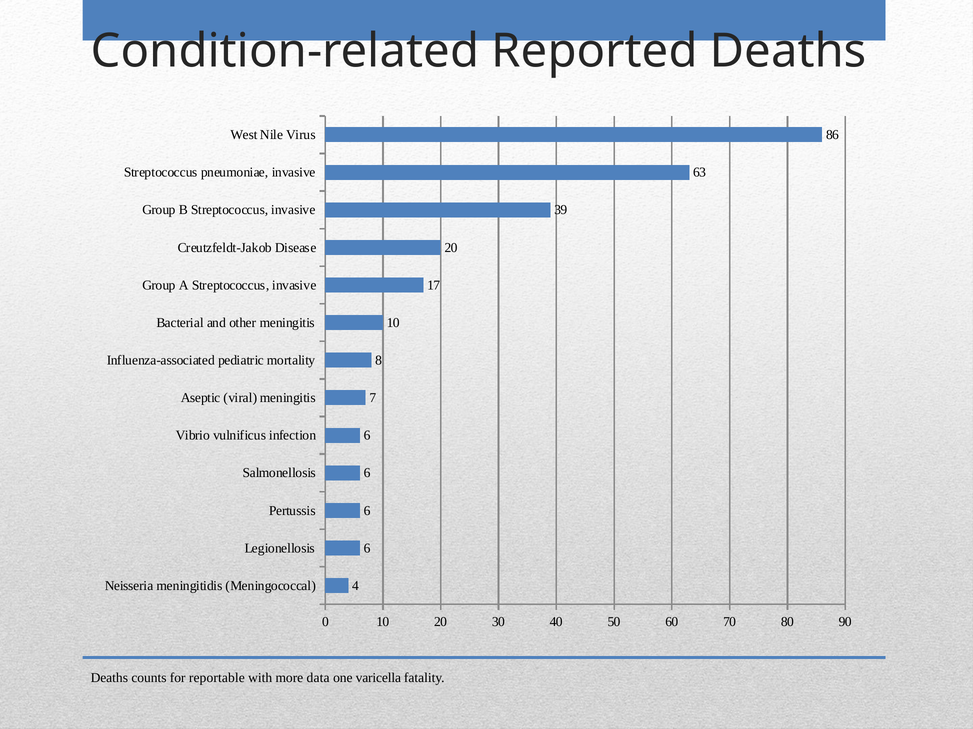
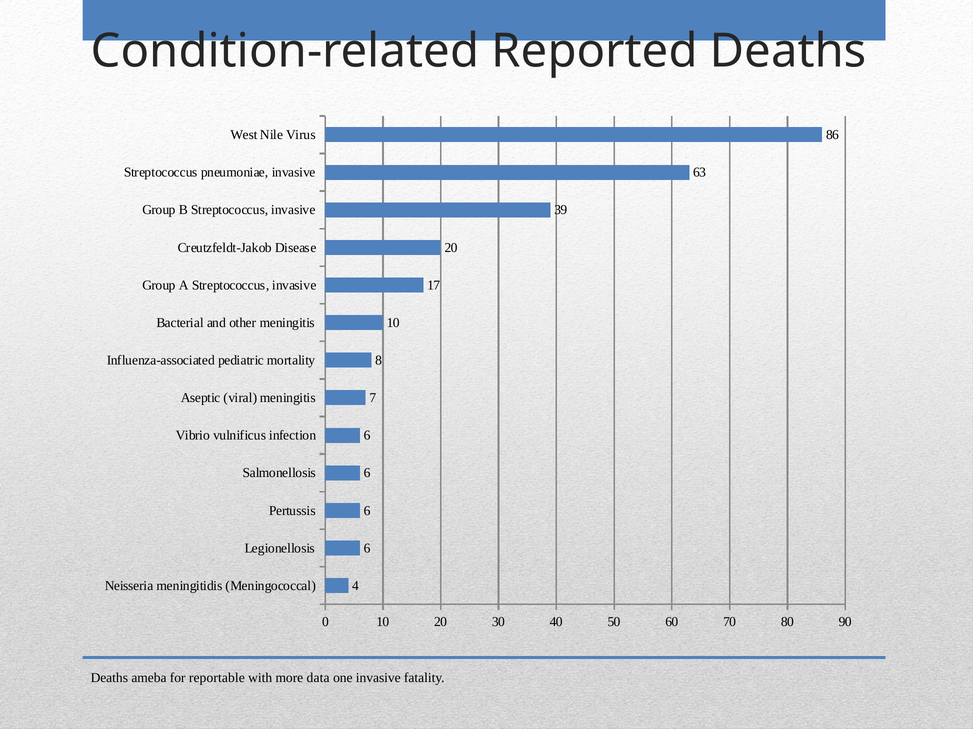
counts: counts -> ameba
one varicella: varicella -> invasive
